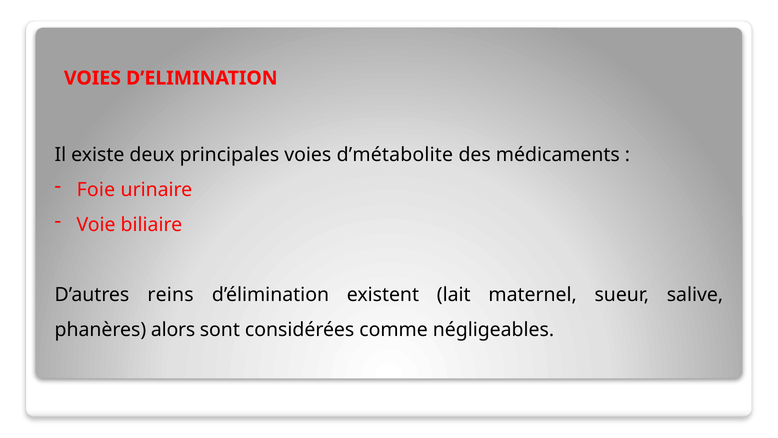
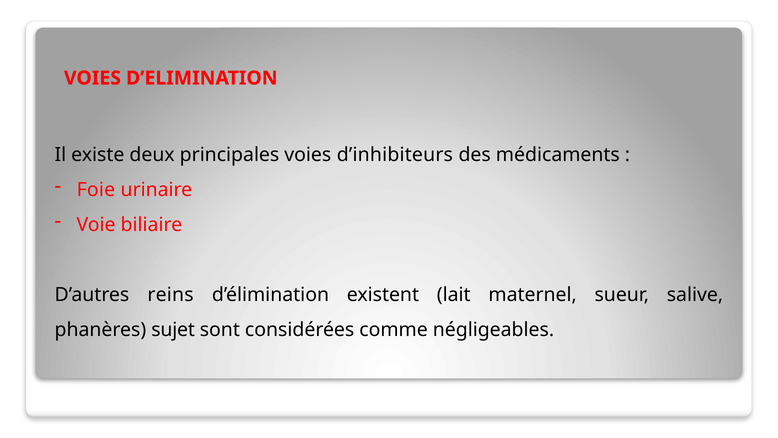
d’métabolite: d’métabolite -> d’inhibiteurs
alors: alors -> sujet
